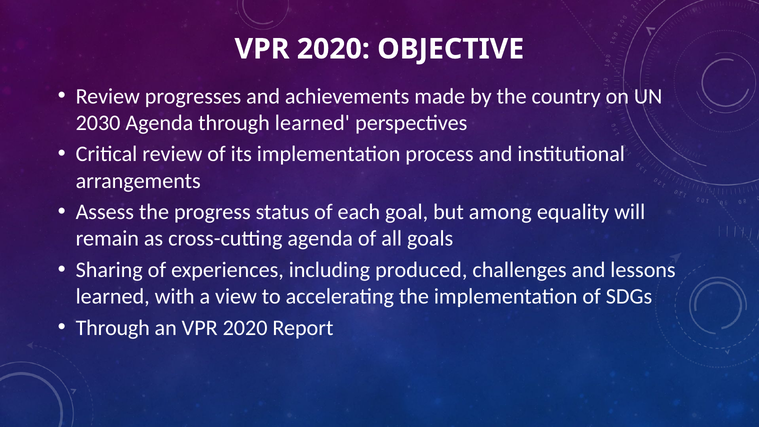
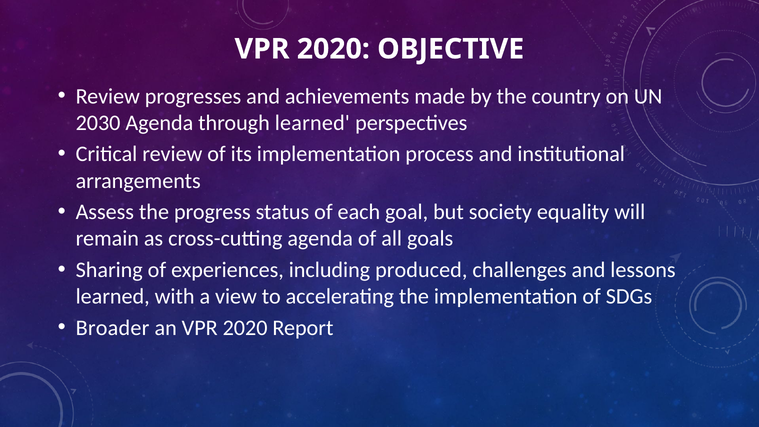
among: among -> society
Through at (113, 328): Through -> Broader
